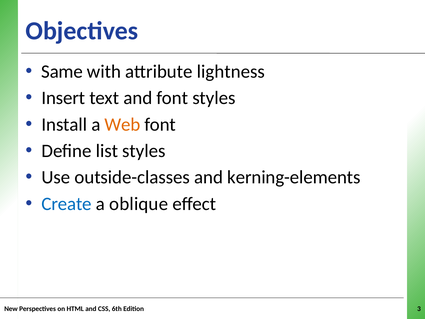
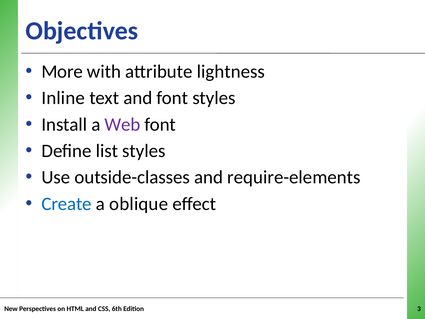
Same: Same -> More
Insert: Insert -> Inline
Web colour: orange -> purple
kerning-elements: kerning-elements -> require-elements
